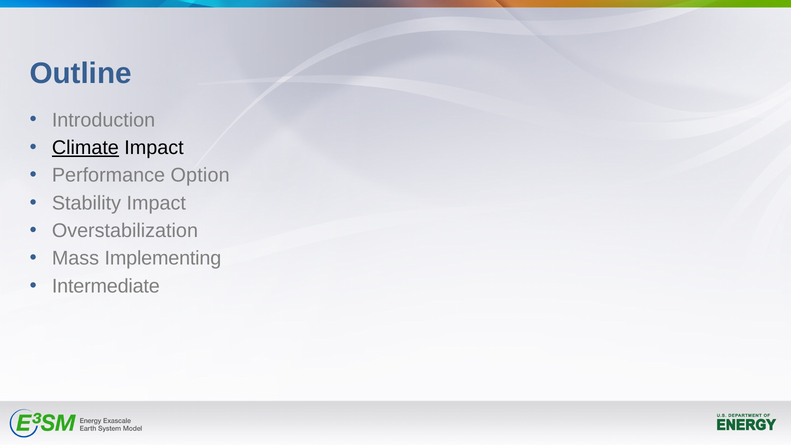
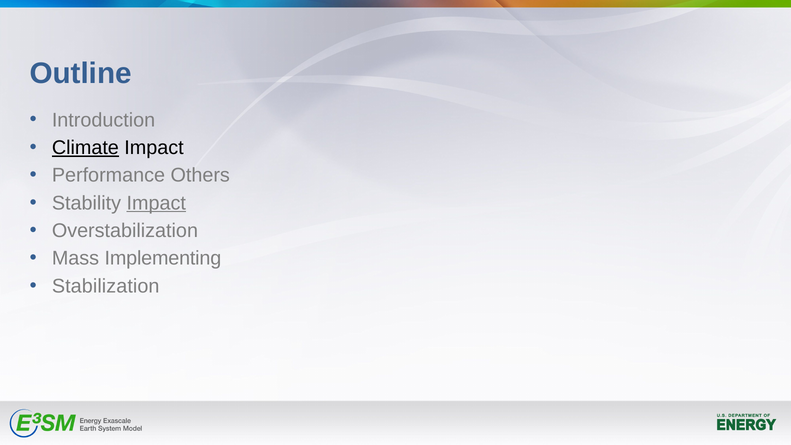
Option: Option -> Others
Impact at (156, 203) underline: none -> present
Intermediate: Intermediate -> Stabilization
